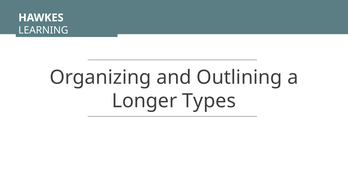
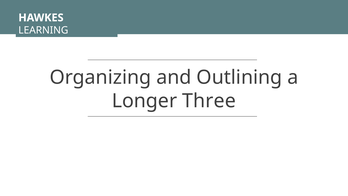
Types: Types -> Three
